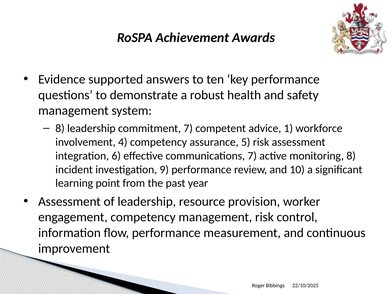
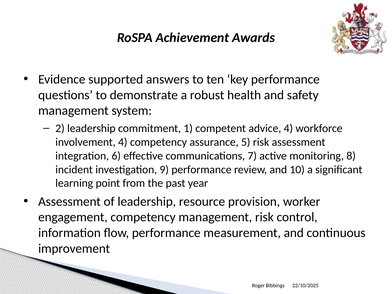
8 at (60, 128): 8 -> 2
commitment 7: 7 -> 1
advice 1: 1 -> 4
